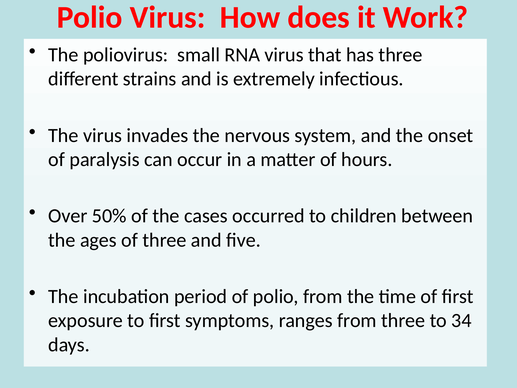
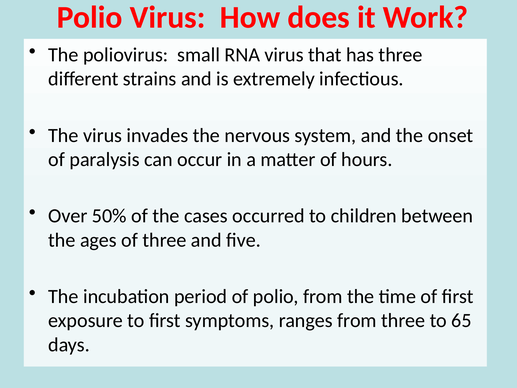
34: 34 -> 65
